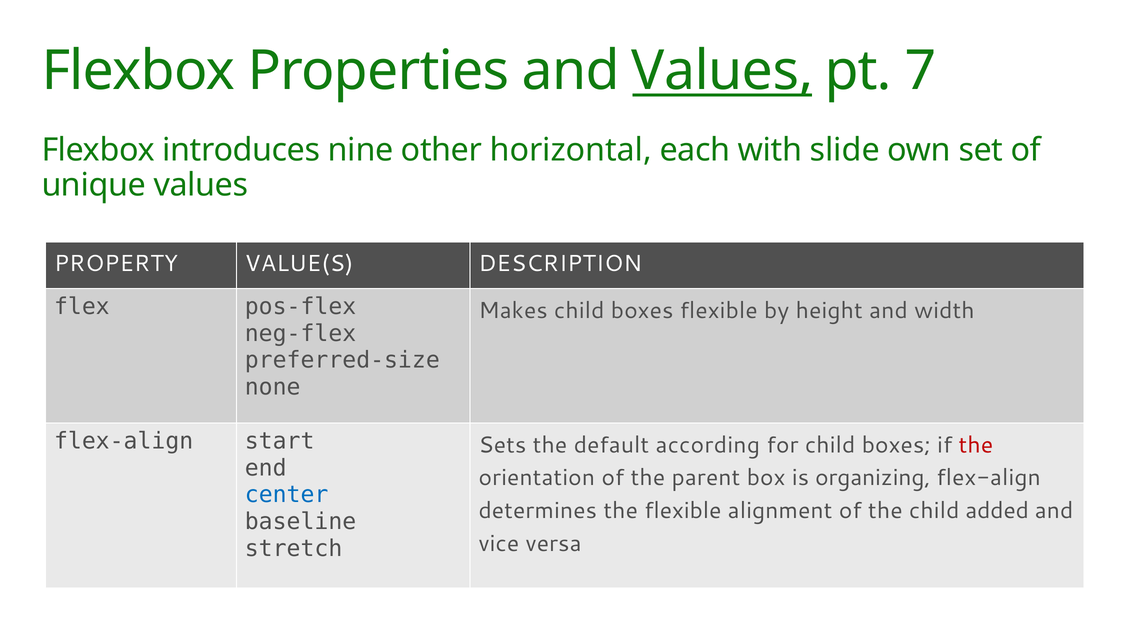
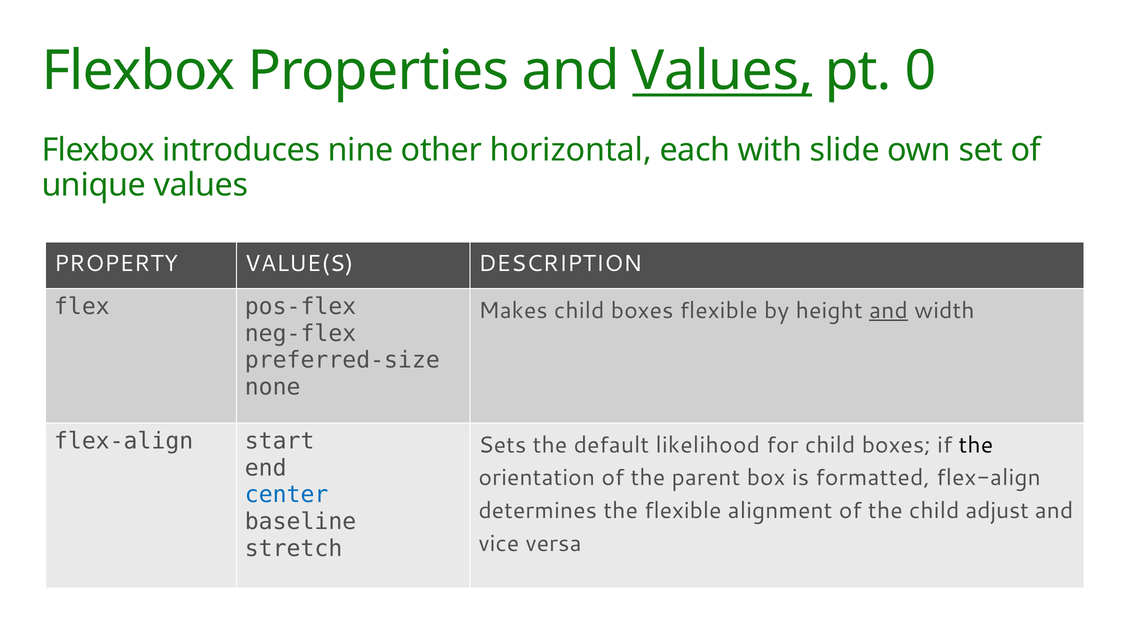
7: 7 -> 0
and at (888, 310) underline: none -> present
according: according -> likelihood
the at (976, 445) colour: red -> black
organizing: organizing -> formatted
added: added -> adjust
